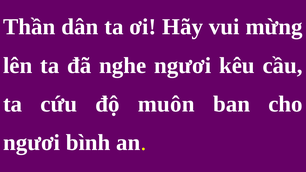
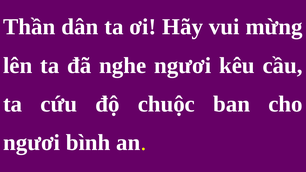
muôn: muôn -> chuộc
